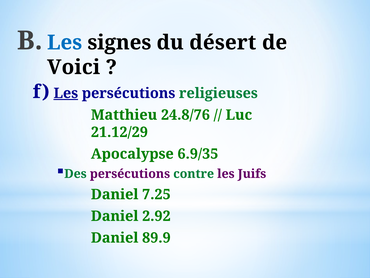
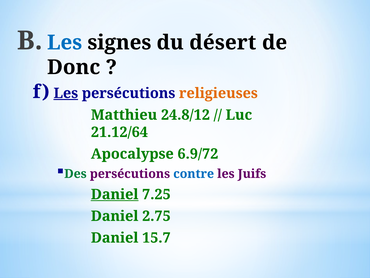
Voici: Voici -> Donc
religieuses colour: green -> orange
24.8/76: 24.8/76 -> 24.8/12
21.12/29: 21.12/29 -> 21.12/64
6.9/35: 6.9/35 -> 6.9/72
contre colour: green -> blue
Daniel at (115, 194) underline: none -> present
2.92: 2.92 -> 2.75
89.9: 89.9 -> 15.7
